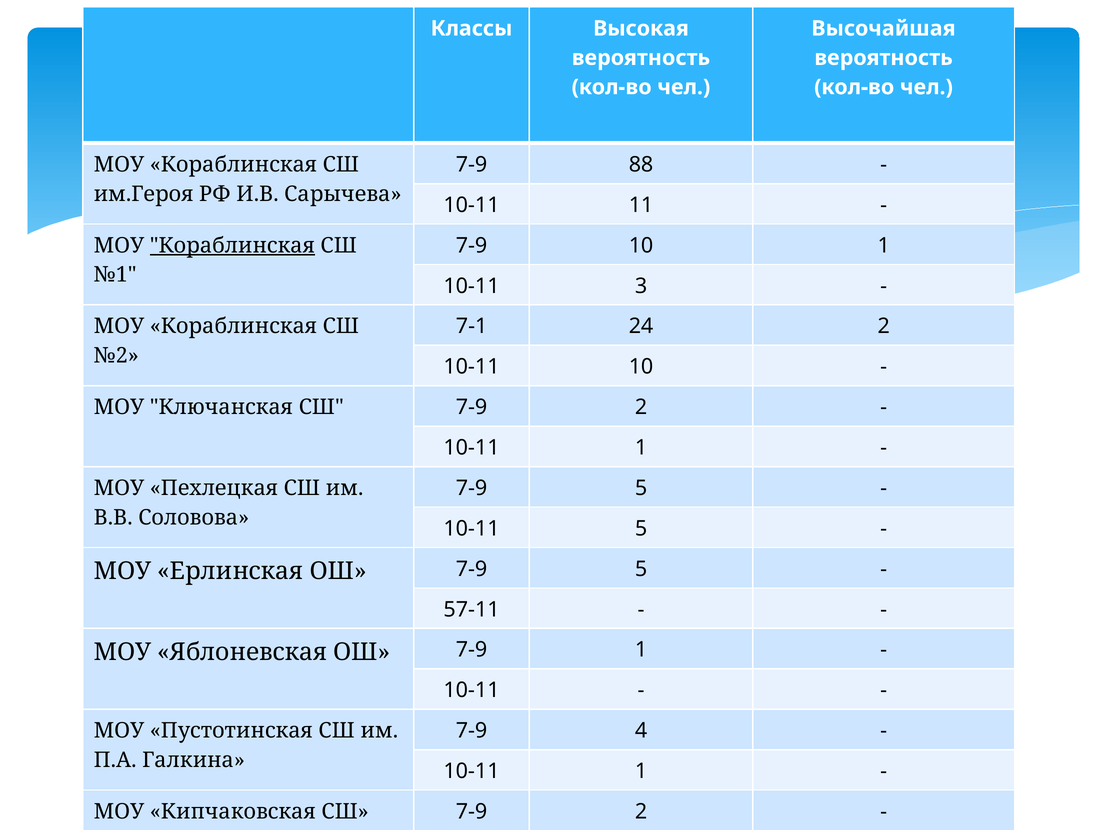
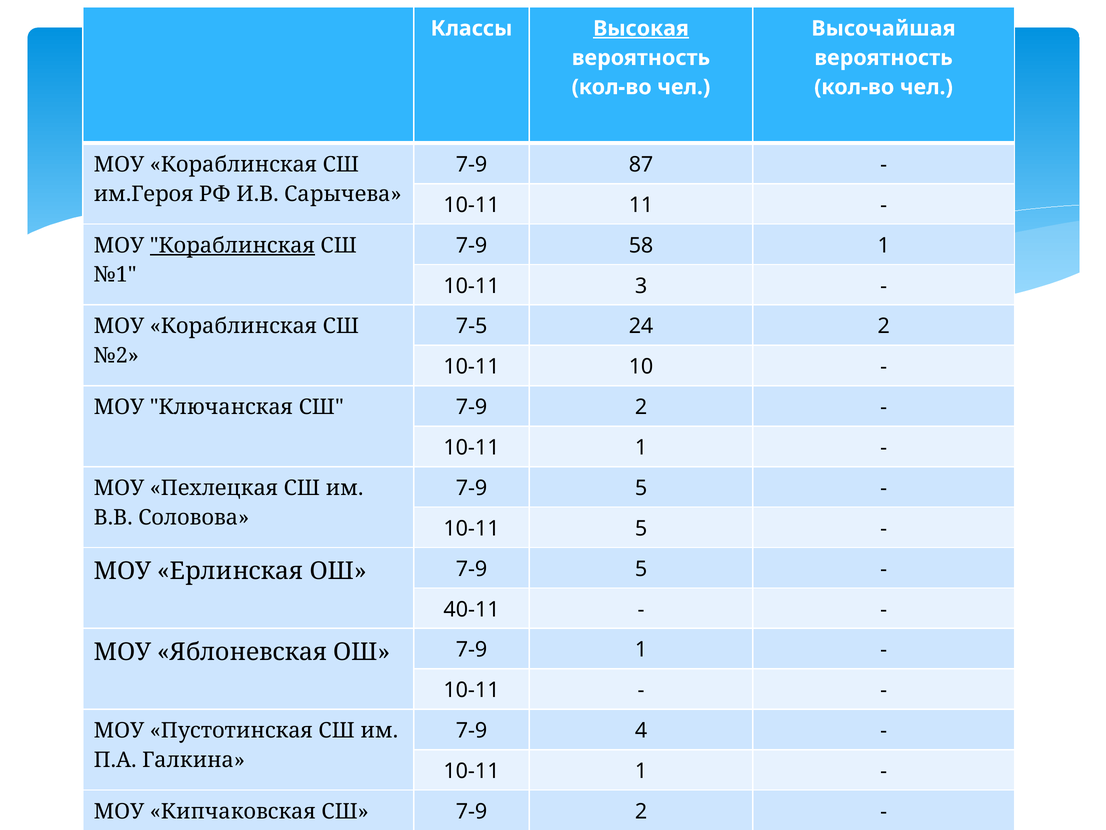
Высокая underline: none -> present
88: 88 -> 87
7-9 10: 10 -> 58
7-1: 7-1 -> 7-5
57-11: 57-11 -> 40-11
